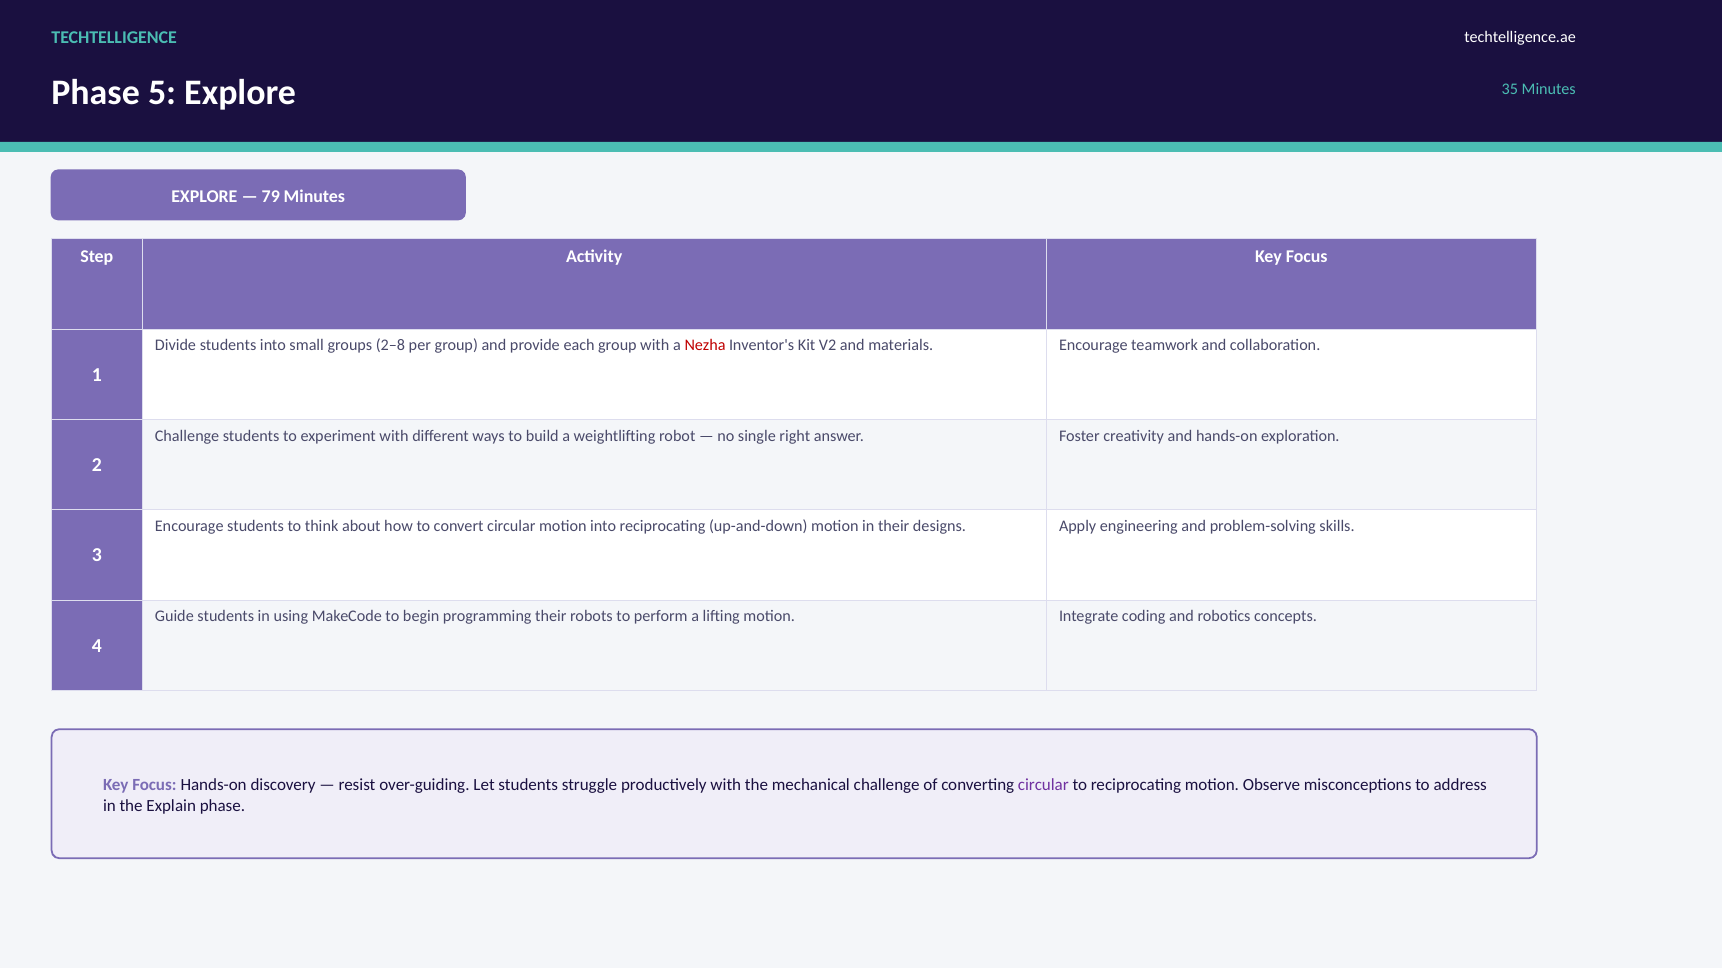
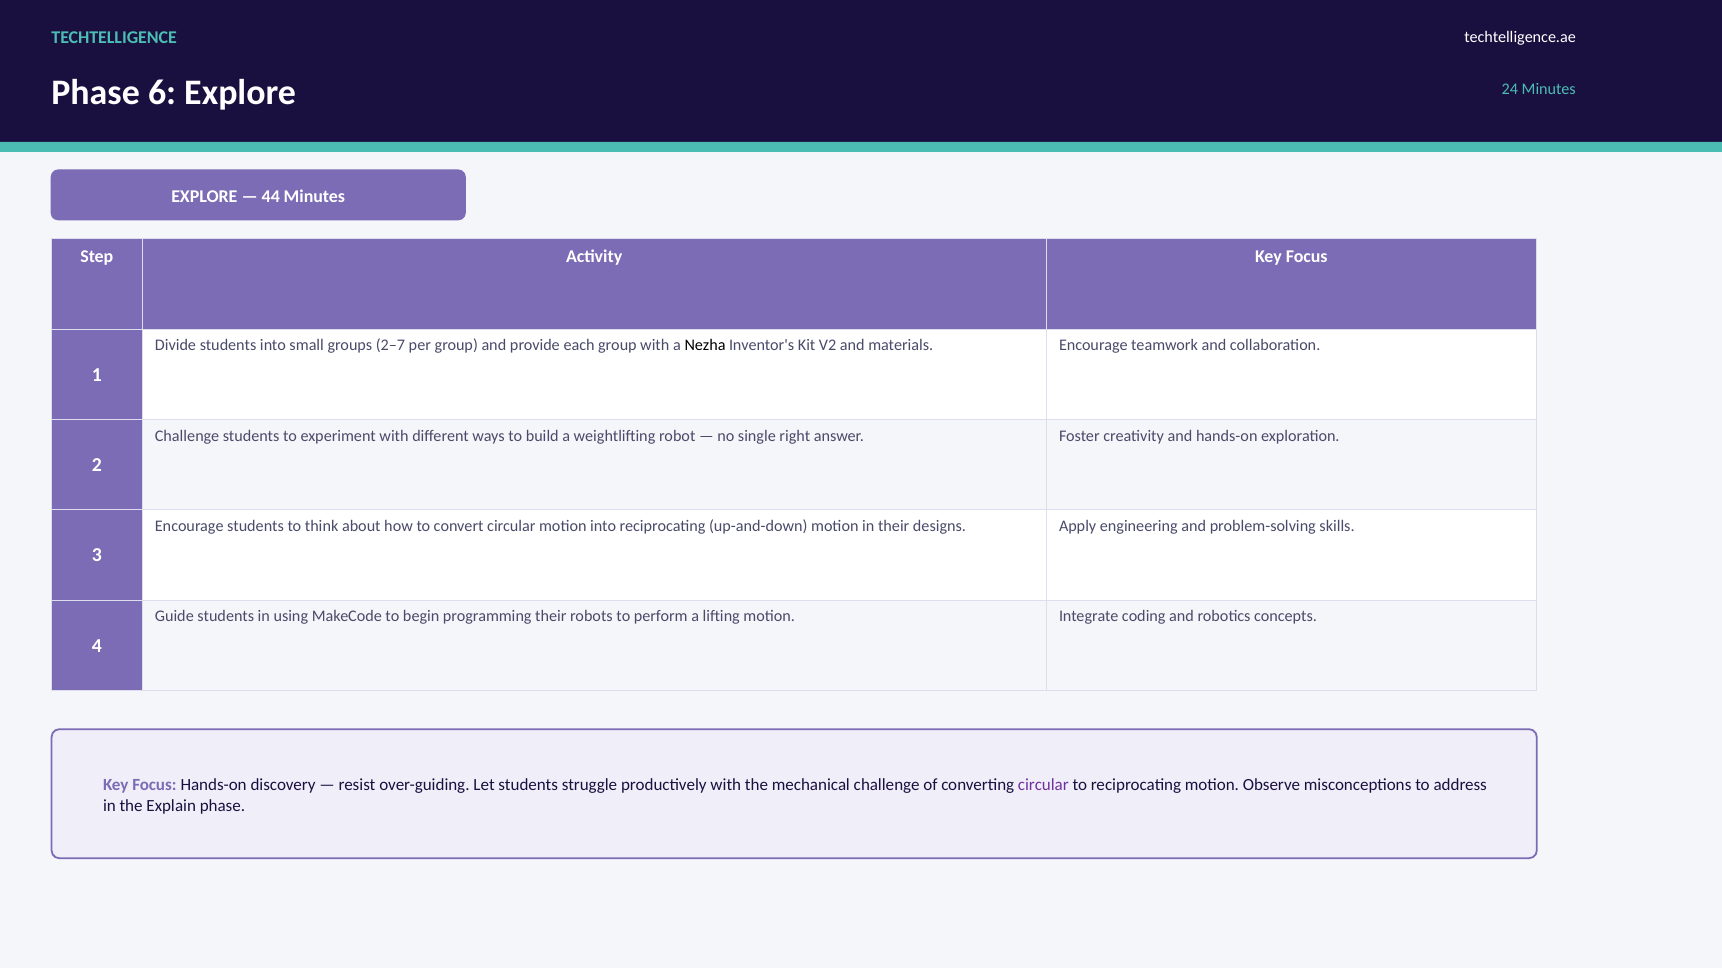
5: 5 -> 6
35: 35 -> 24
79: 79 -> 44
2–8: 2–8 -> 2–7
Nezha at (705, 346) colour: red -> black
